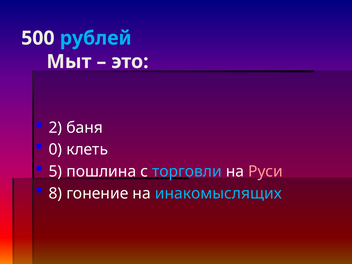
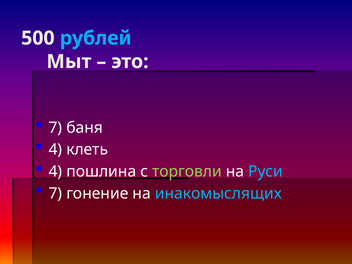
2 at (55, 128): 2 -> 7
0 at (55, 150): 0 -> 4
5 at (55, 171): 5 -> 4
торговли colour: light blue -> light green
Руси colour: pink -> light blue
8 at (55, 193): 8 -> 7
